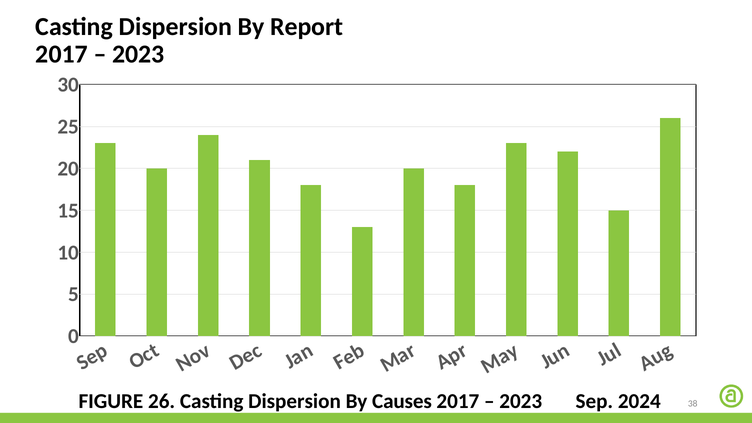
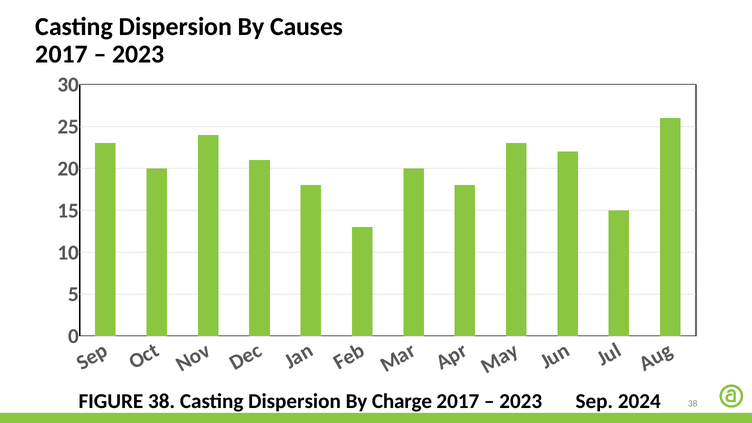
Report: Report -> Causes
FIGURE 26: 26 -> 38
Causes: Causes -> Charge
